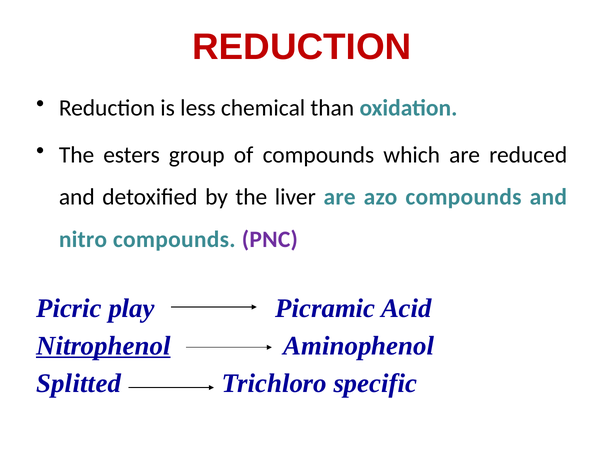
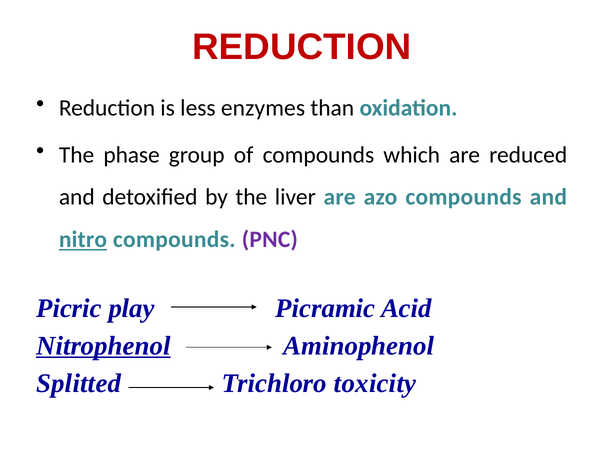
chemical: chemical -> enzymes
esters: esters -> phase
nitro underline: none -> present
specific: specific -> toxicity
